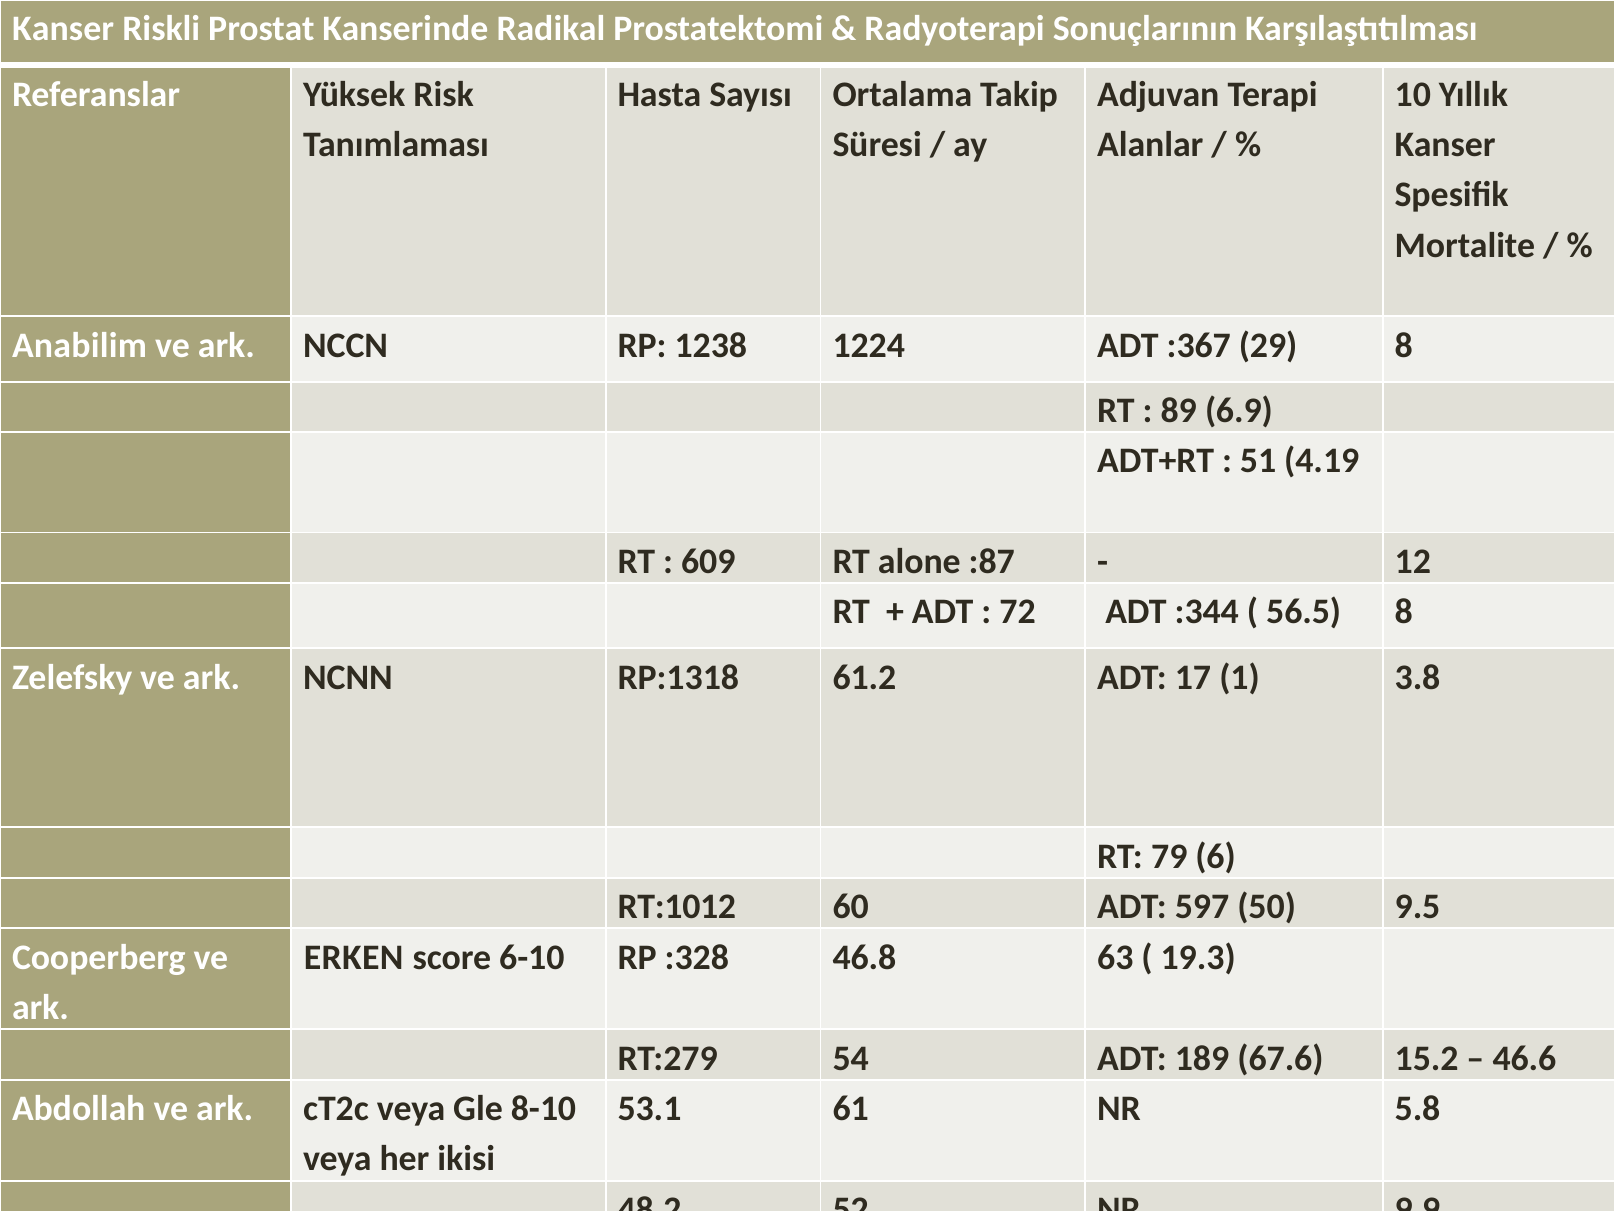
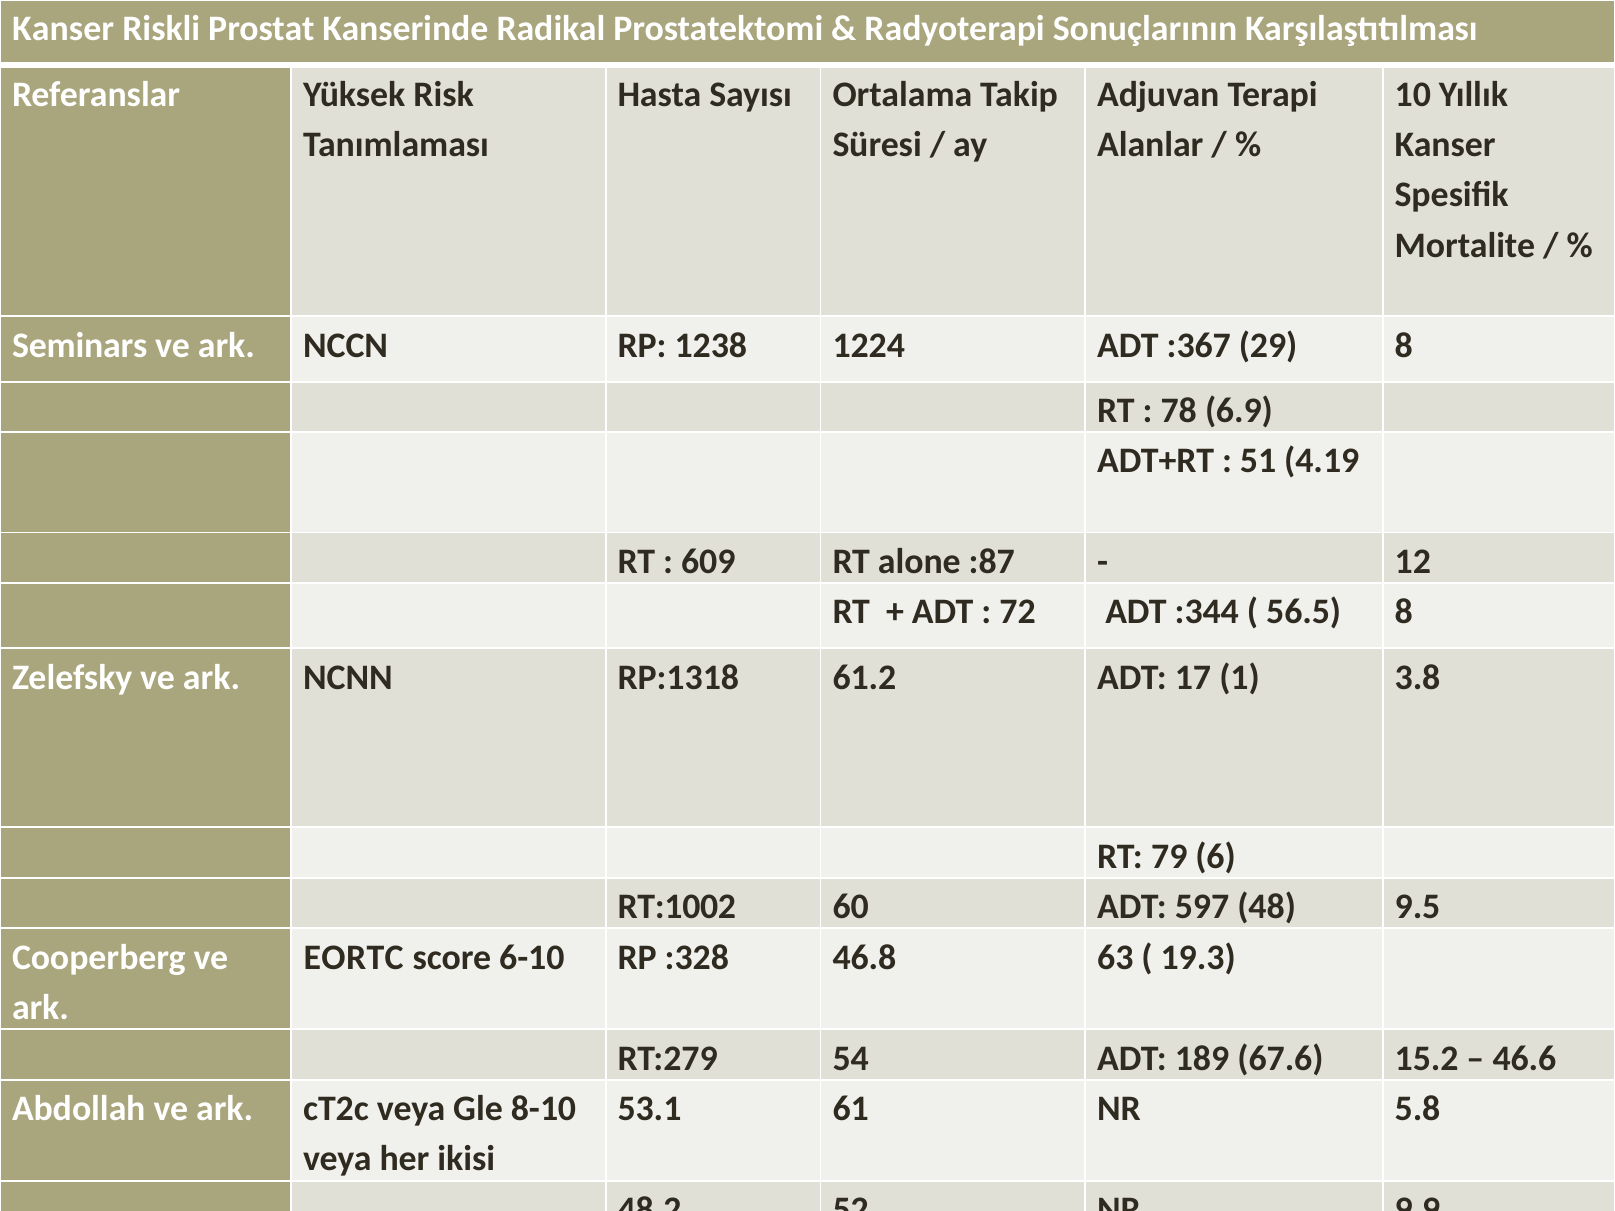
Anabilim: Anabilim -> Seminars
89: 89 -> 78
RT:1012: RT:1012 -> RT:1002
50: 50 -> 48
ERKEN: ERKEN -> EORTC
